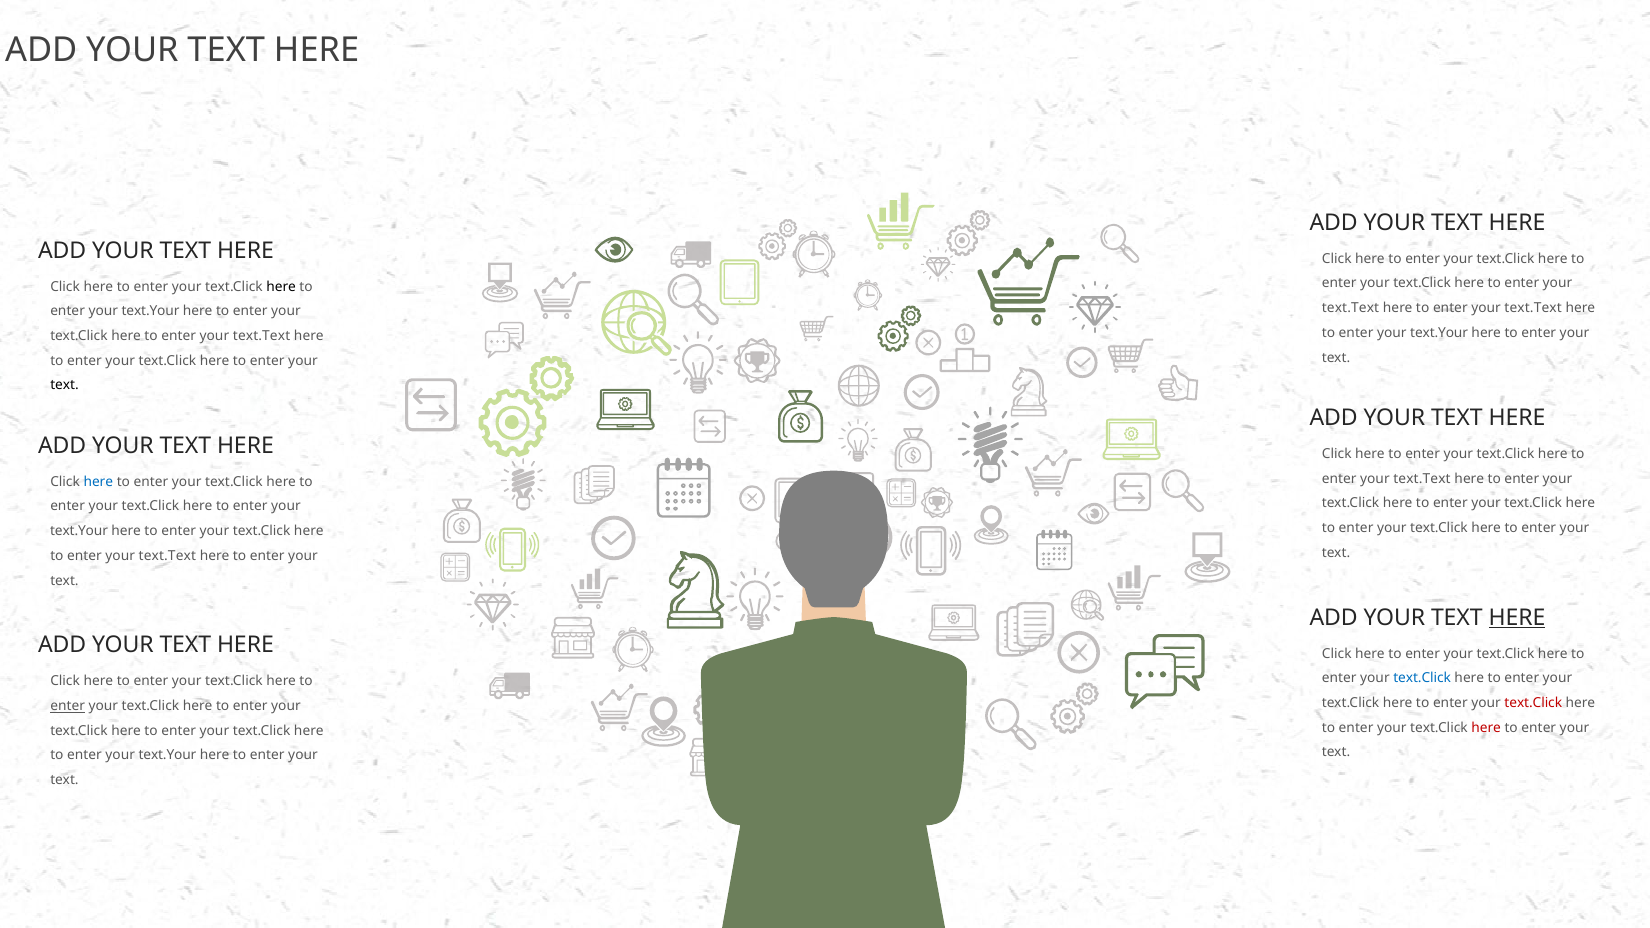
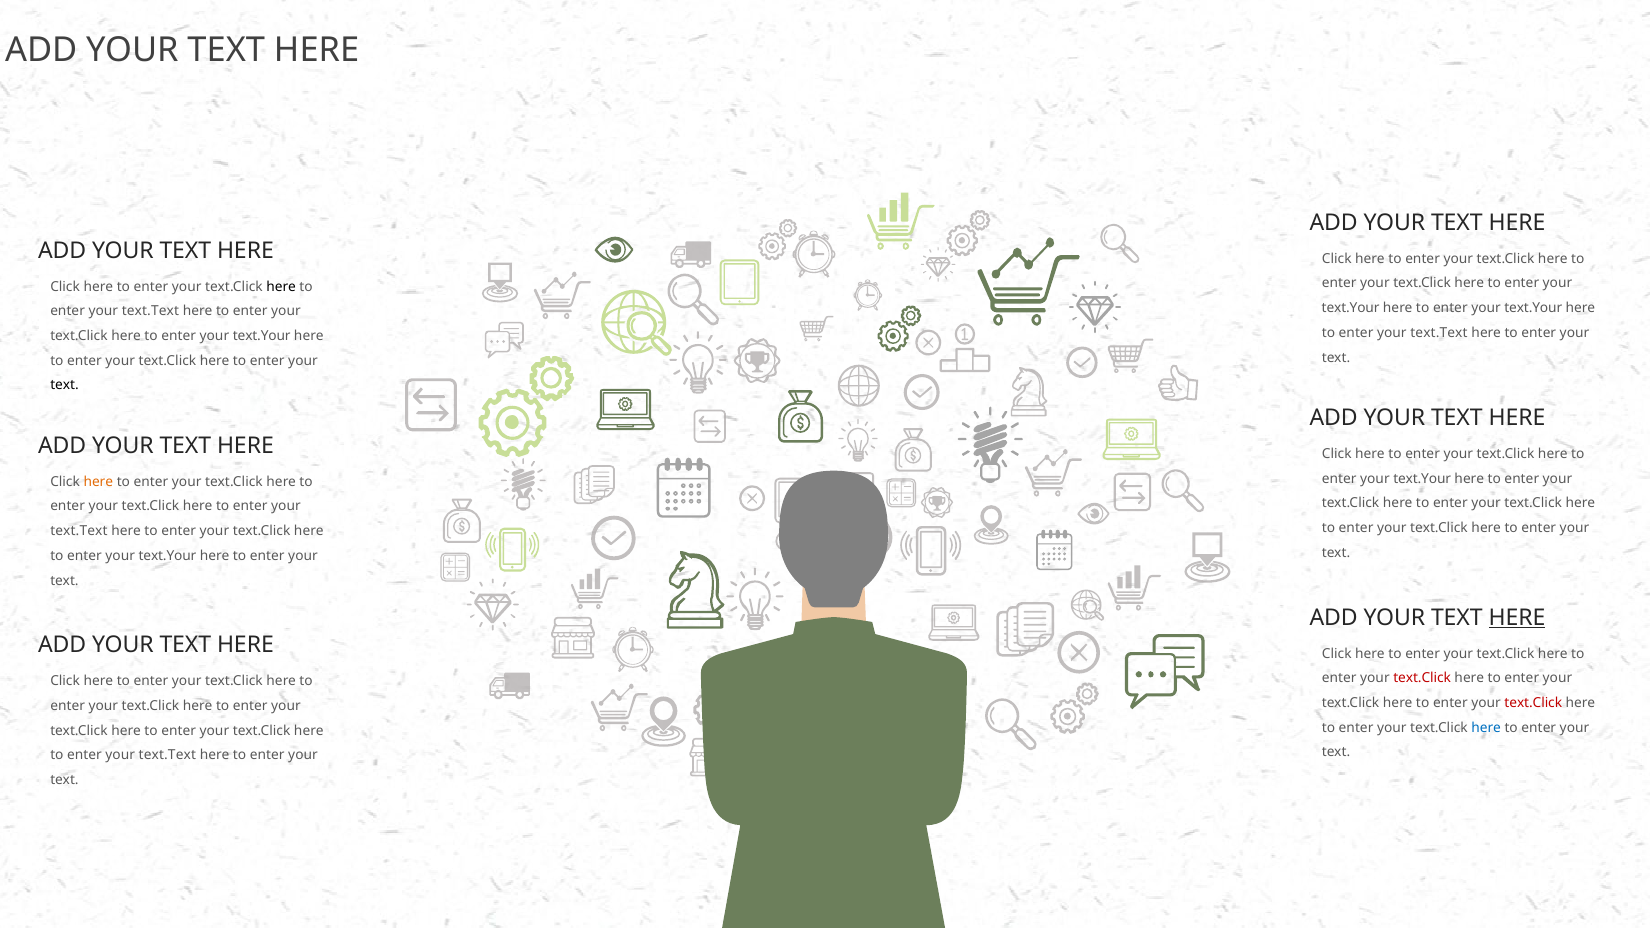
text.Text at (1351, 308): text.Text -> text.Your
text.Text at (1533, 308): text.Text -> text.Your
text.Your at (151, 311): text.Your -> text.Text
text.Your at (1439, 333): text.Your -> text.Text
text.Text at (262, 336): text.Text -> text.Your
text.Text at (1422, 479): text.Text -> text.Your
here at (98, 482) colour: blue -> orange
text.Your at (79, 531): text.Your -> text.Text
text.Text at (167, 556): text.Text -> text.Your
text.Click at (1422, 678) colour: blue -> red
enter at (68, 706) underline: present -> none
here at (1486, 728) colour: red -> blue
text.Your at (167, 755): text.Your -> text.Text
